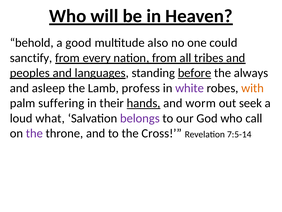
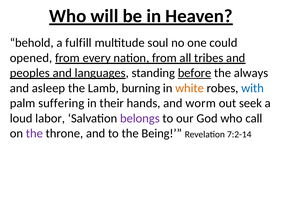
good: good -> fulfill
also: also -> soul
sanctify: sanctify -> opened
profess: profess -> burning
white colour: purple -> orange
with colour: orange -> blue
hands underline: present -> none
what: what -> labor
Cross: Cross -> Being
7:5-14: 7:5-14 -> 7:2-14
